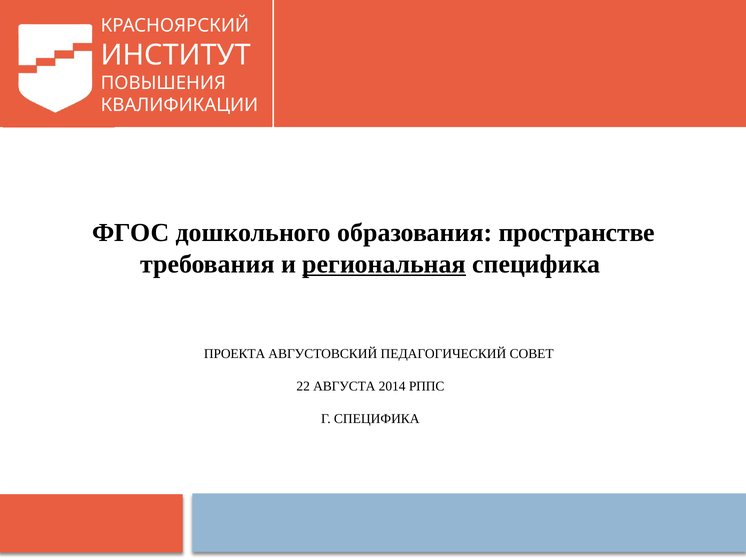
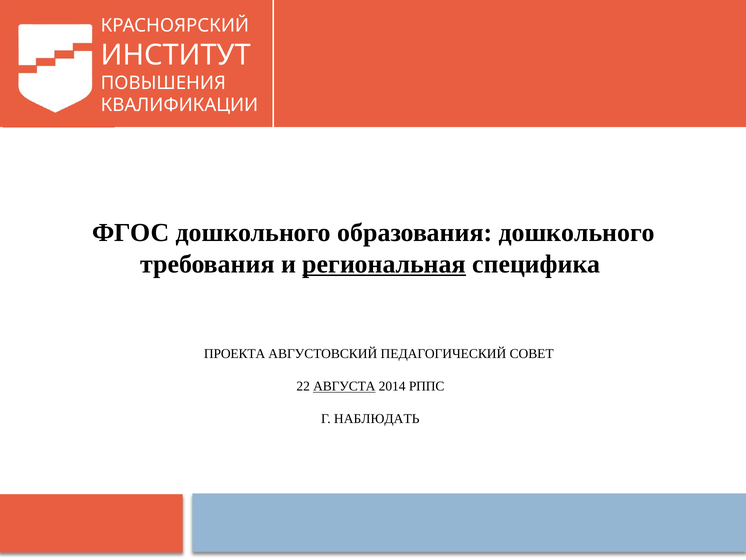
образования пространстве: пространстве -> дошкольного
АВГУСТА underline: none -> present
Г СПЕЦИФИКА: СПЕЦИФИКА -> НАБЛЮДАТЬ
